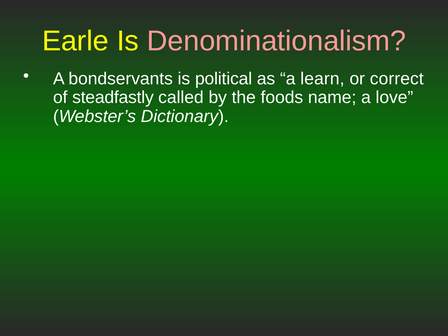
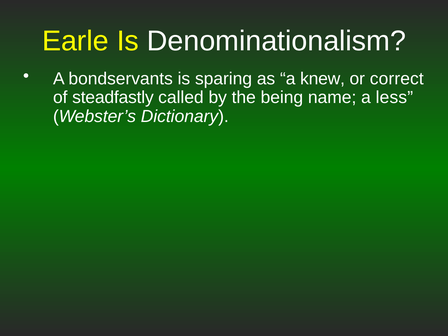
Denominationalism colour: pink -> white
political: political -> sparing
learn: learn -> knew
foods: foods -> being
love: love -> less
